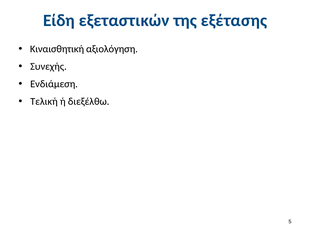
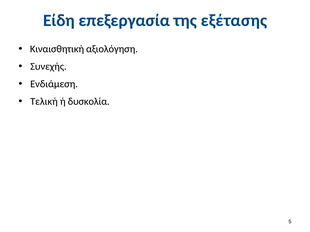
εξεταστικών: εξεταστικών -> επεξεργασία
διεξέλθω: διεξέλθω -> δυσκολία
